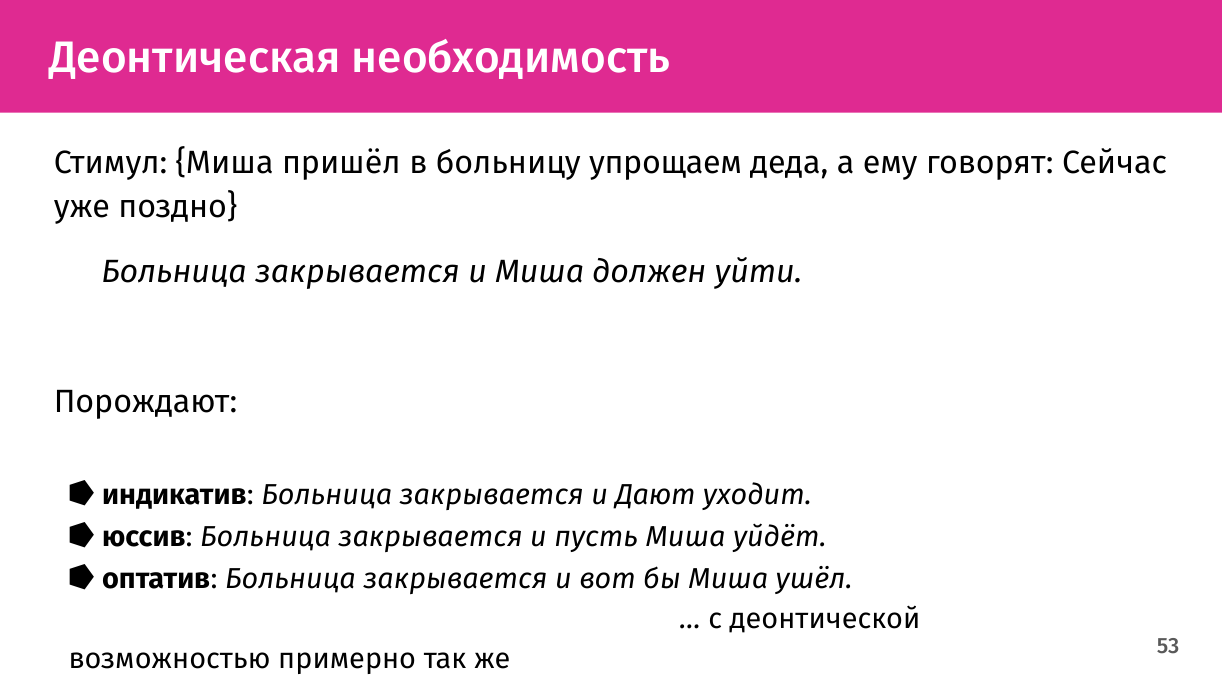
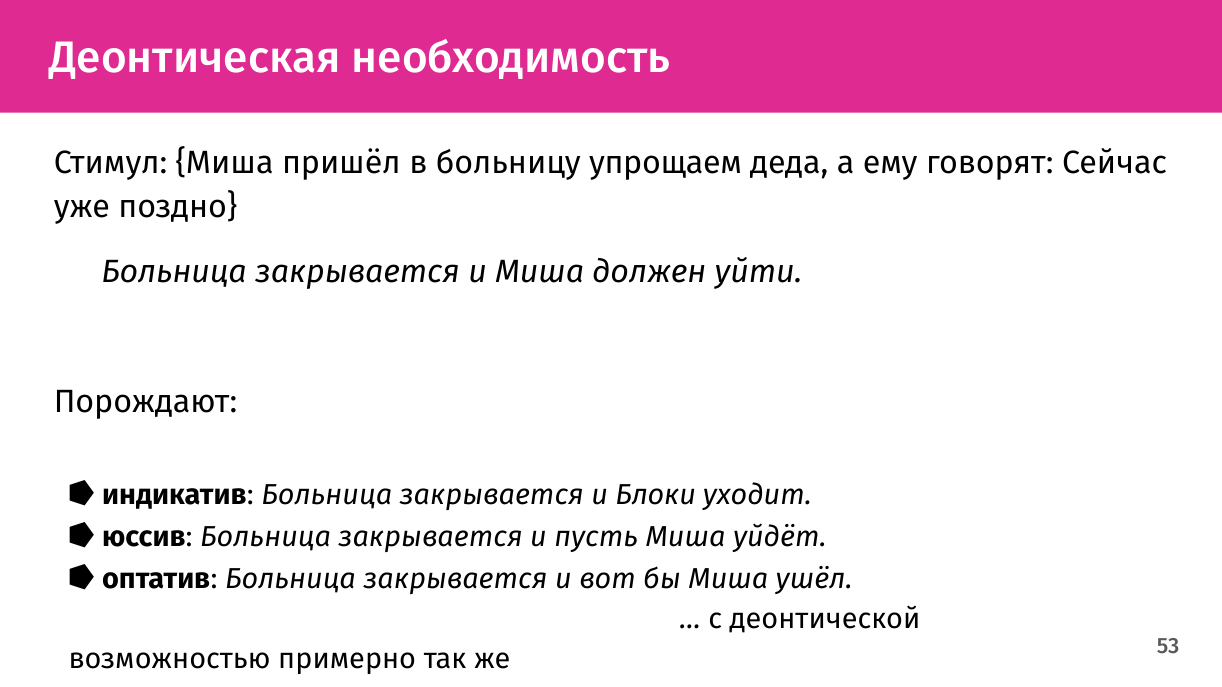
Дают: Дают -> Блоки
